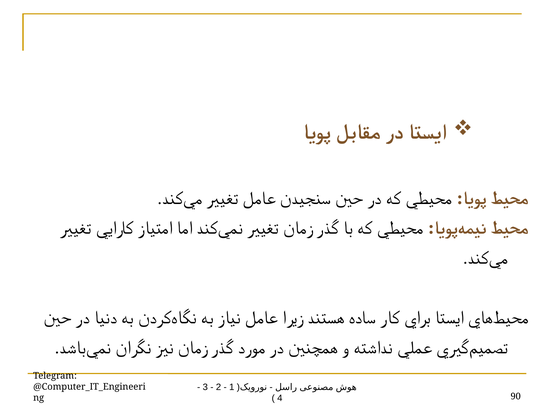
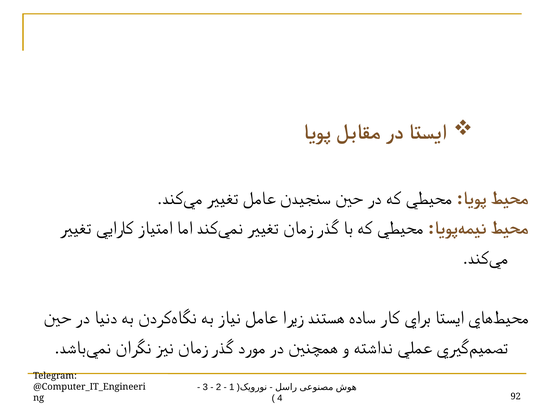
90: 90 -> 92
